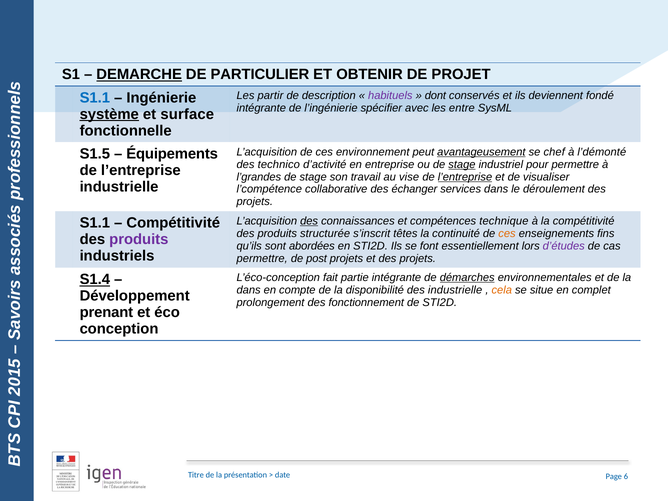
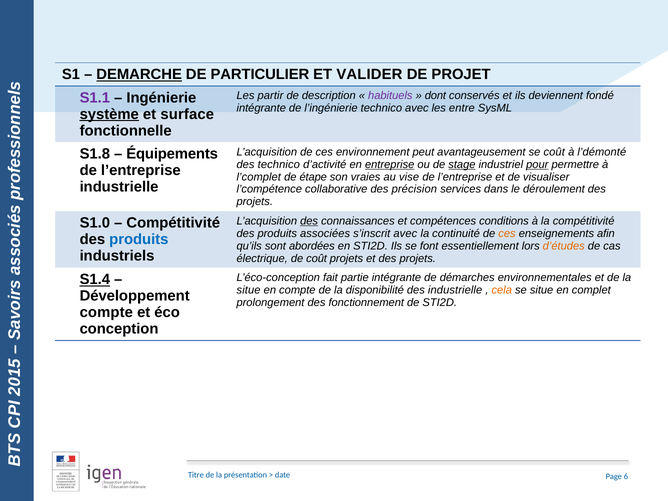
OBTENIR: OBTENIR -> VALIDER
S1.1 at (95, 98) colour: blue -> purple
l’ingénierie spécifier: spécifier -> technico
avantageusement underline: present -> none
se chef: chef -> coût
S1.5: S1.5 -> S1.8
entreprise underline: none -> present
pour underline: none -> present
l’grandes: l’grandes -> l’complet
stage at (313, 177): stage -> étape
travail: travail -> vraies
l’entreprise at (465, 177) underline: present -> none
échanger: échanger -> précision
technique: technique -> conditions
S1.1 at (95, 223): S1.1 -> S1.0
structurée: structurée -> associées
s’inscrit têtes: têtes -> avec
fins: fins -> afin
produits at (139, 239) colour: purple -> blue
d’études colour: purple -> orange
permettre at (262, 258): permettre -> électrique
de post: post -> coût
démarches underline: present -> none
dans at (249, 290): dans -> situe
prenant at (106, 313): prenant -> compte
